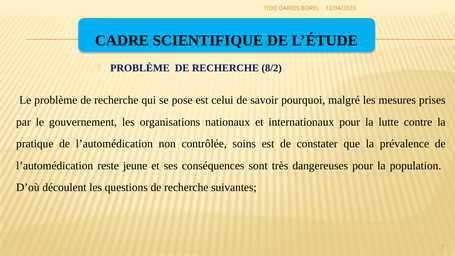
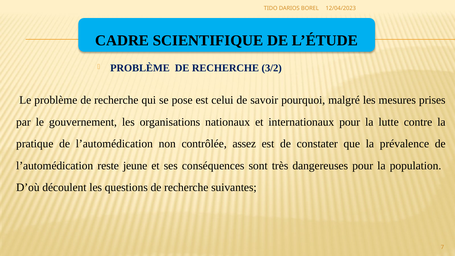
8/2: 8/2 -> 3/2
soins: soins -> assez
